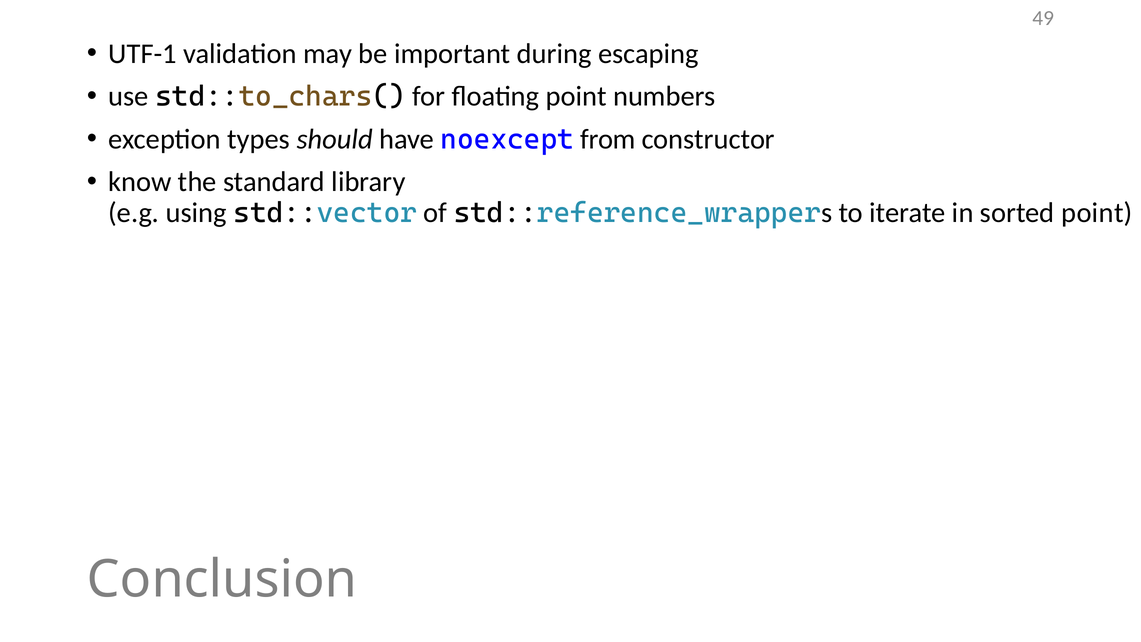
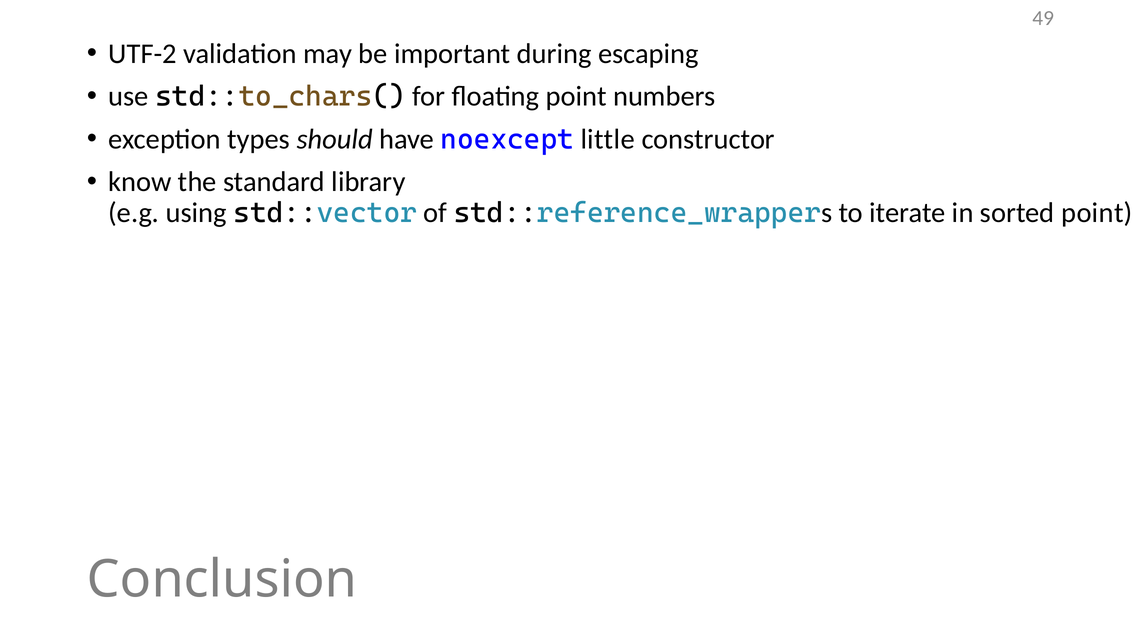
UTF-1: UTF-1 -> UTF-2
from: from -> little
